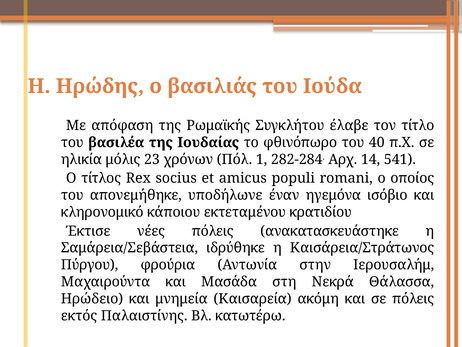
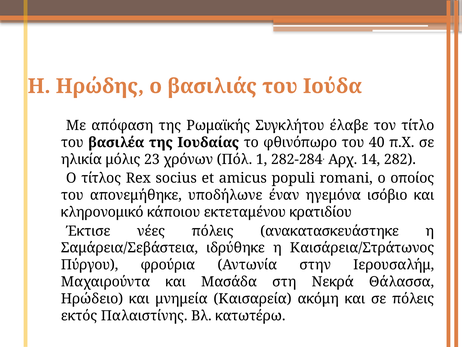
541: 541 -> 282
